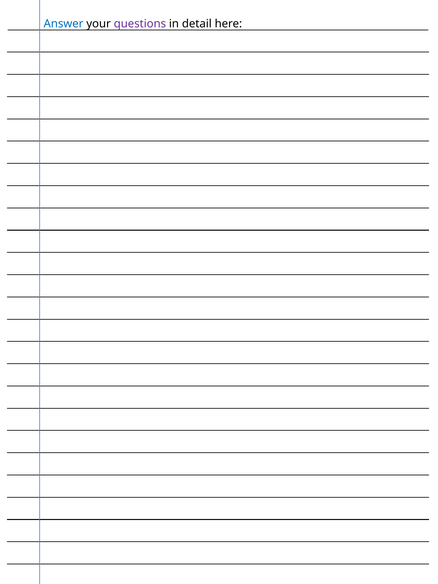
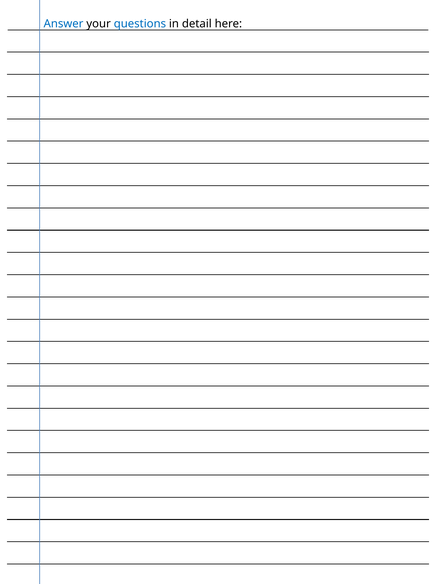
questions colour: purple -> blue
